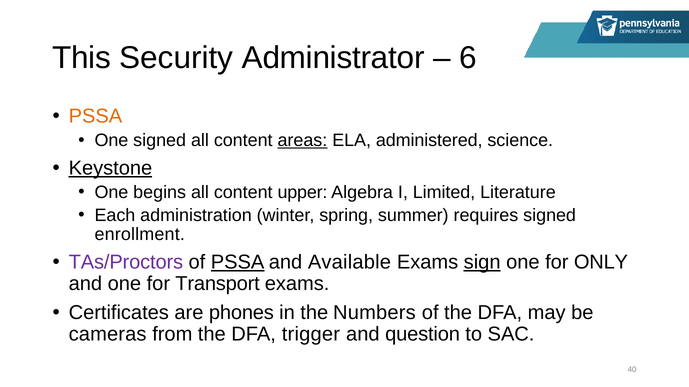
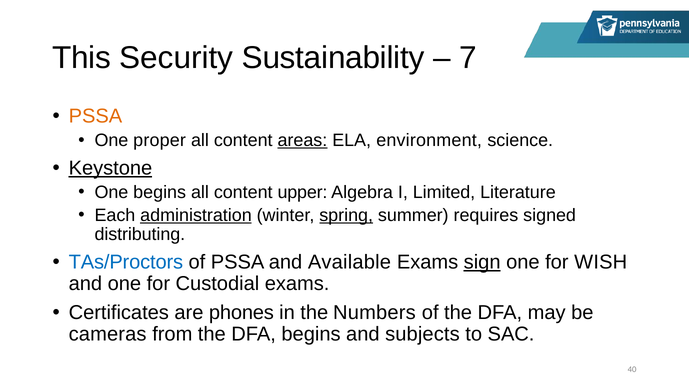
Administrator: Administrator -> Sustainability
6: 6 -> 7
One signed: signed -> proper
administered: administered -> environment
administration underline: none -> present
spring underline: none -> present
enrollment: enrollment -> distributing
TAs/Proctors colour: purple -> blue
PSSA at (238, 262) underline: present -> none
ONLY: ONLY -> WISH
Transport: Transport -> Custodial
DFA trigger: trigger -> begins
question: question -> subjects
